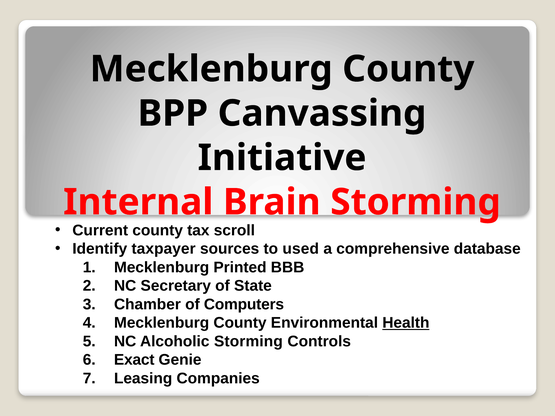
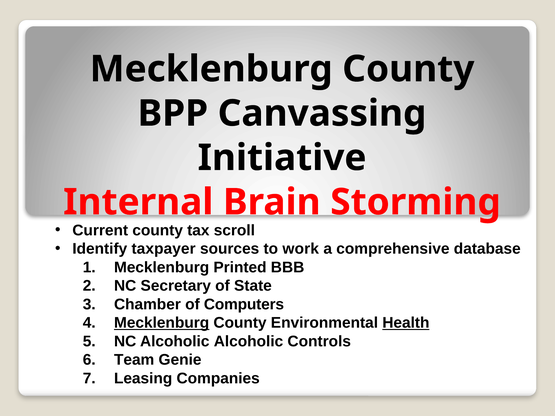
used: used -> work
Mecklenburg at (162, 323) underline: none -> present
Alcoholic Storming: Storming -> Alcoholic
Exact: Exact -> Team
